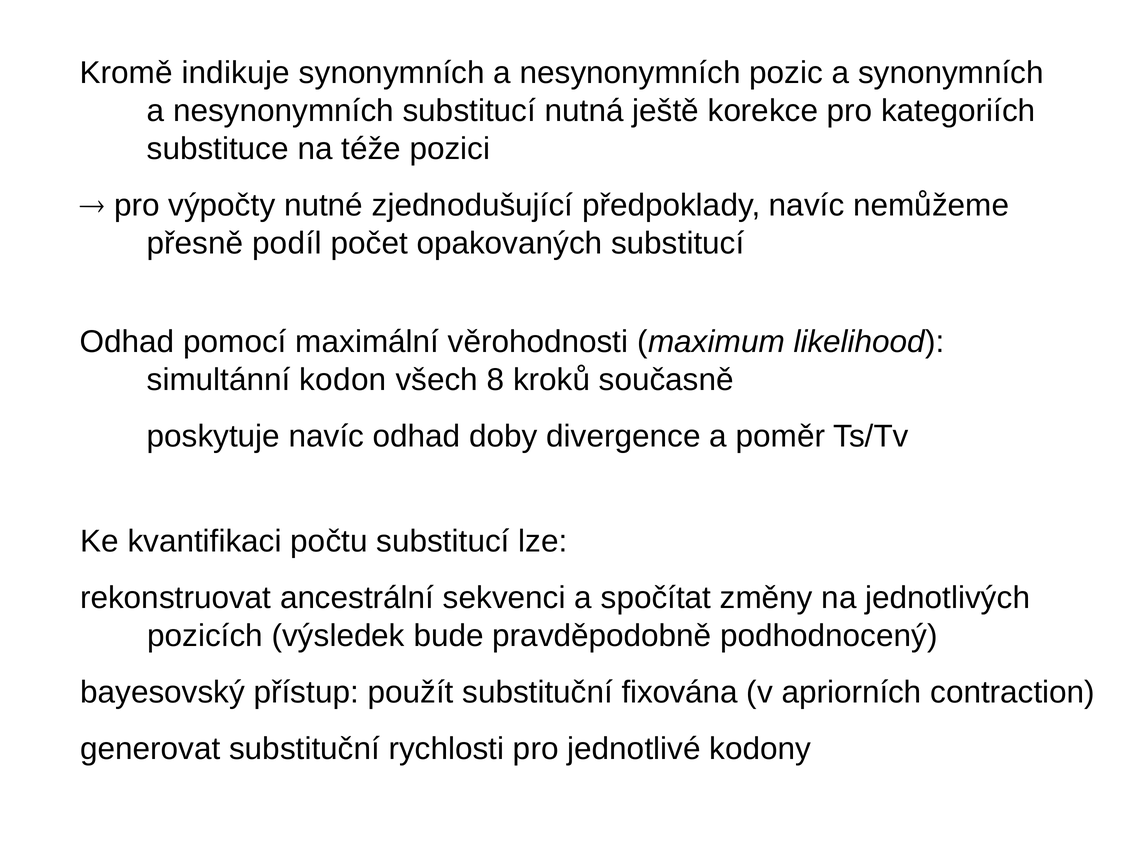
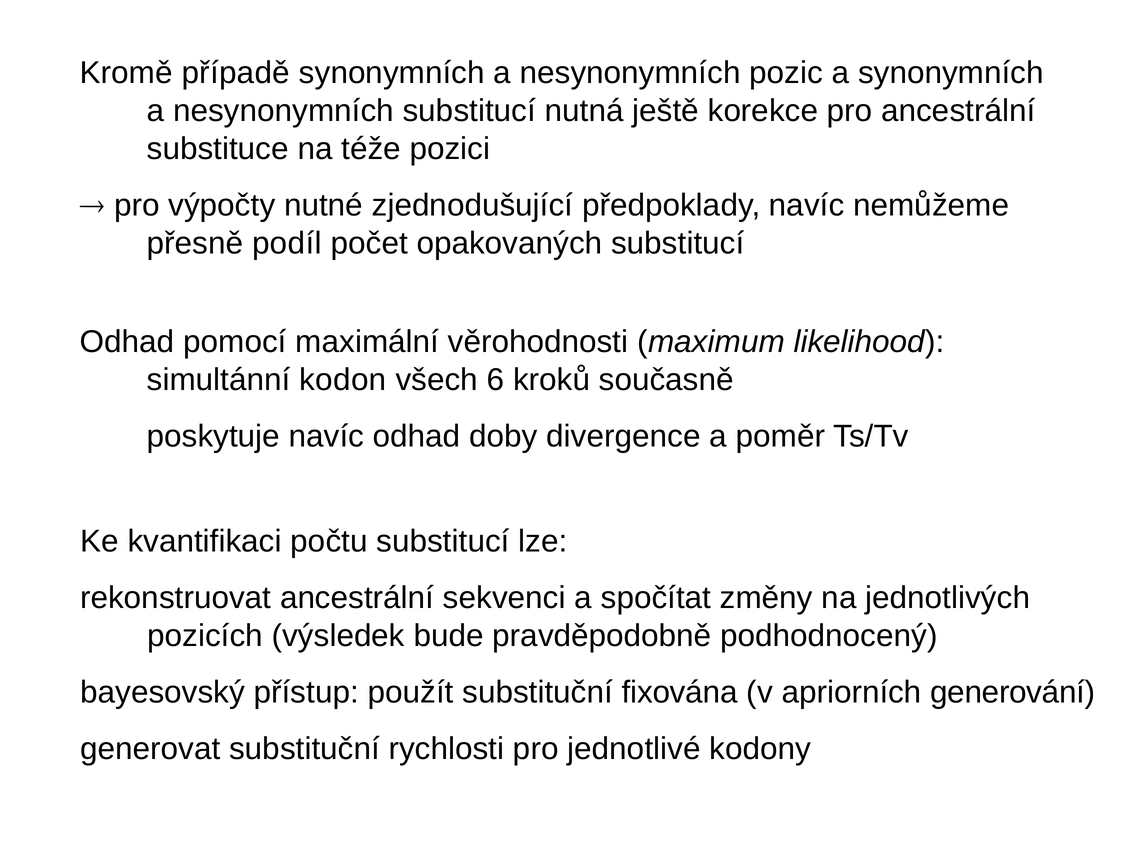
indikuje: indikuje -> případě
pro kategoriích: kategoriích -> ancestrální
8: 8 -> 6
contraction: contraction -> generování
